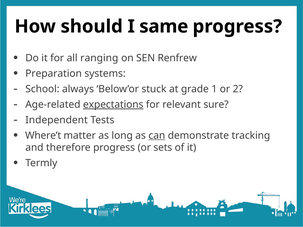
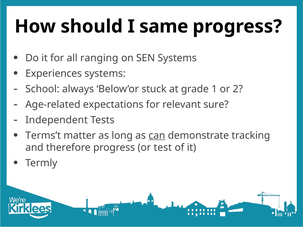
SEN Renfrew: Renfrew -> Systems
Preparation: Preparation -> Experiences
expectations underline: present -> none
Where’t: Where’t -> Terms’t
sets: sets -> test
